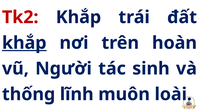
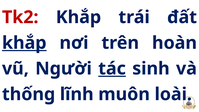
tác underline: none -> present
